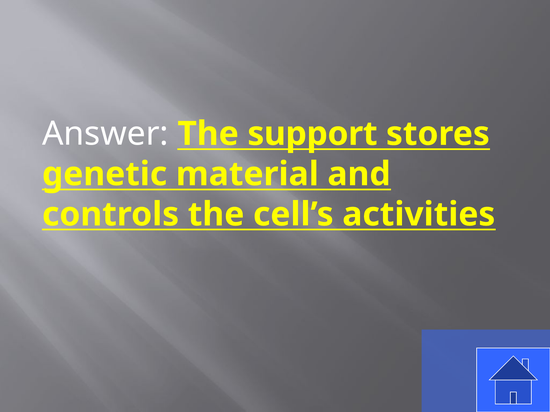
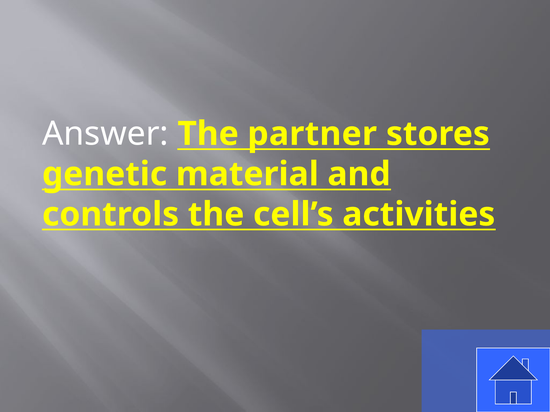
support: support -> partner
